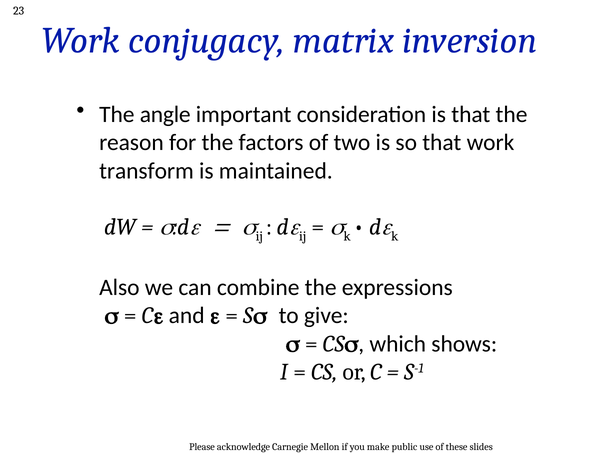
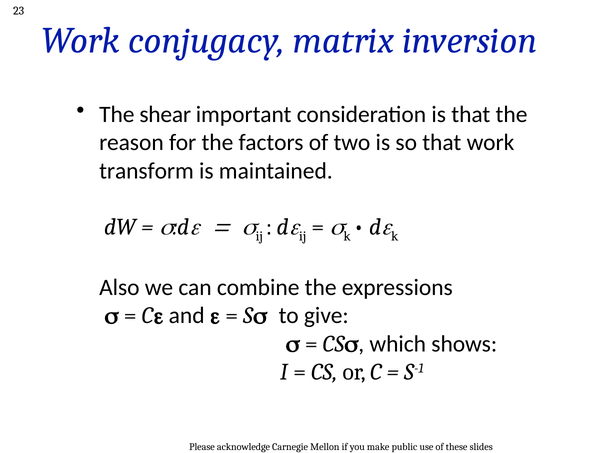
angle: angle -> shear
